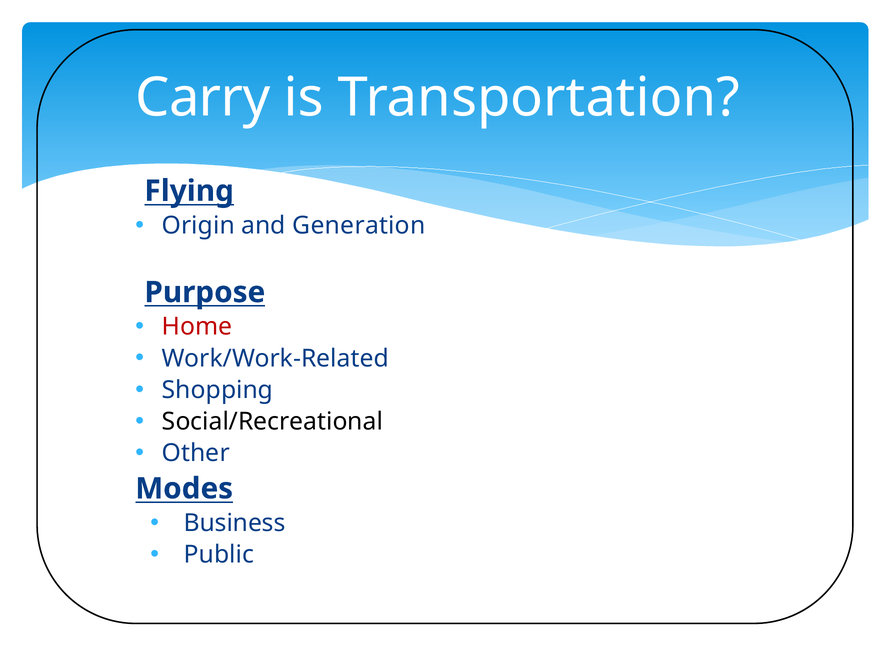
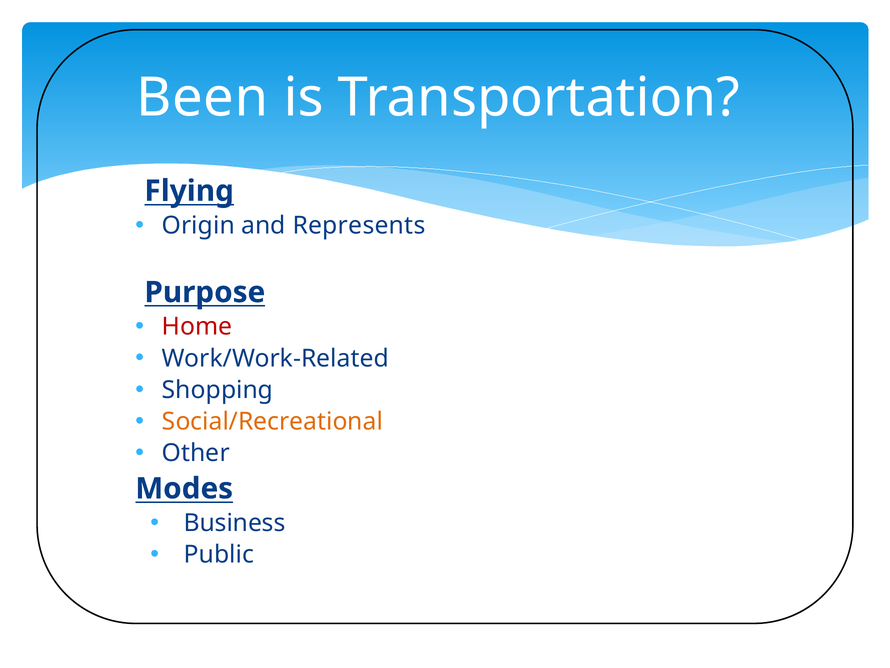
Carry: Carry -> Been
Generation: Generation -> Represents
Social/Recreational colour: black -> orange
